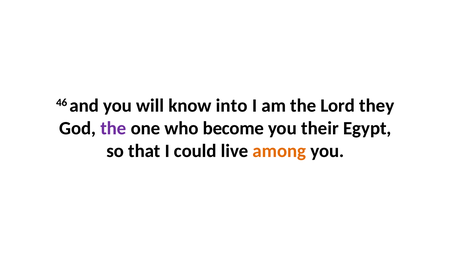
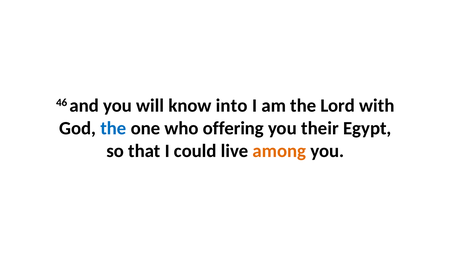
they: they -> with
the at (113, 128) colour: purple -> blue
become: become -> offering
